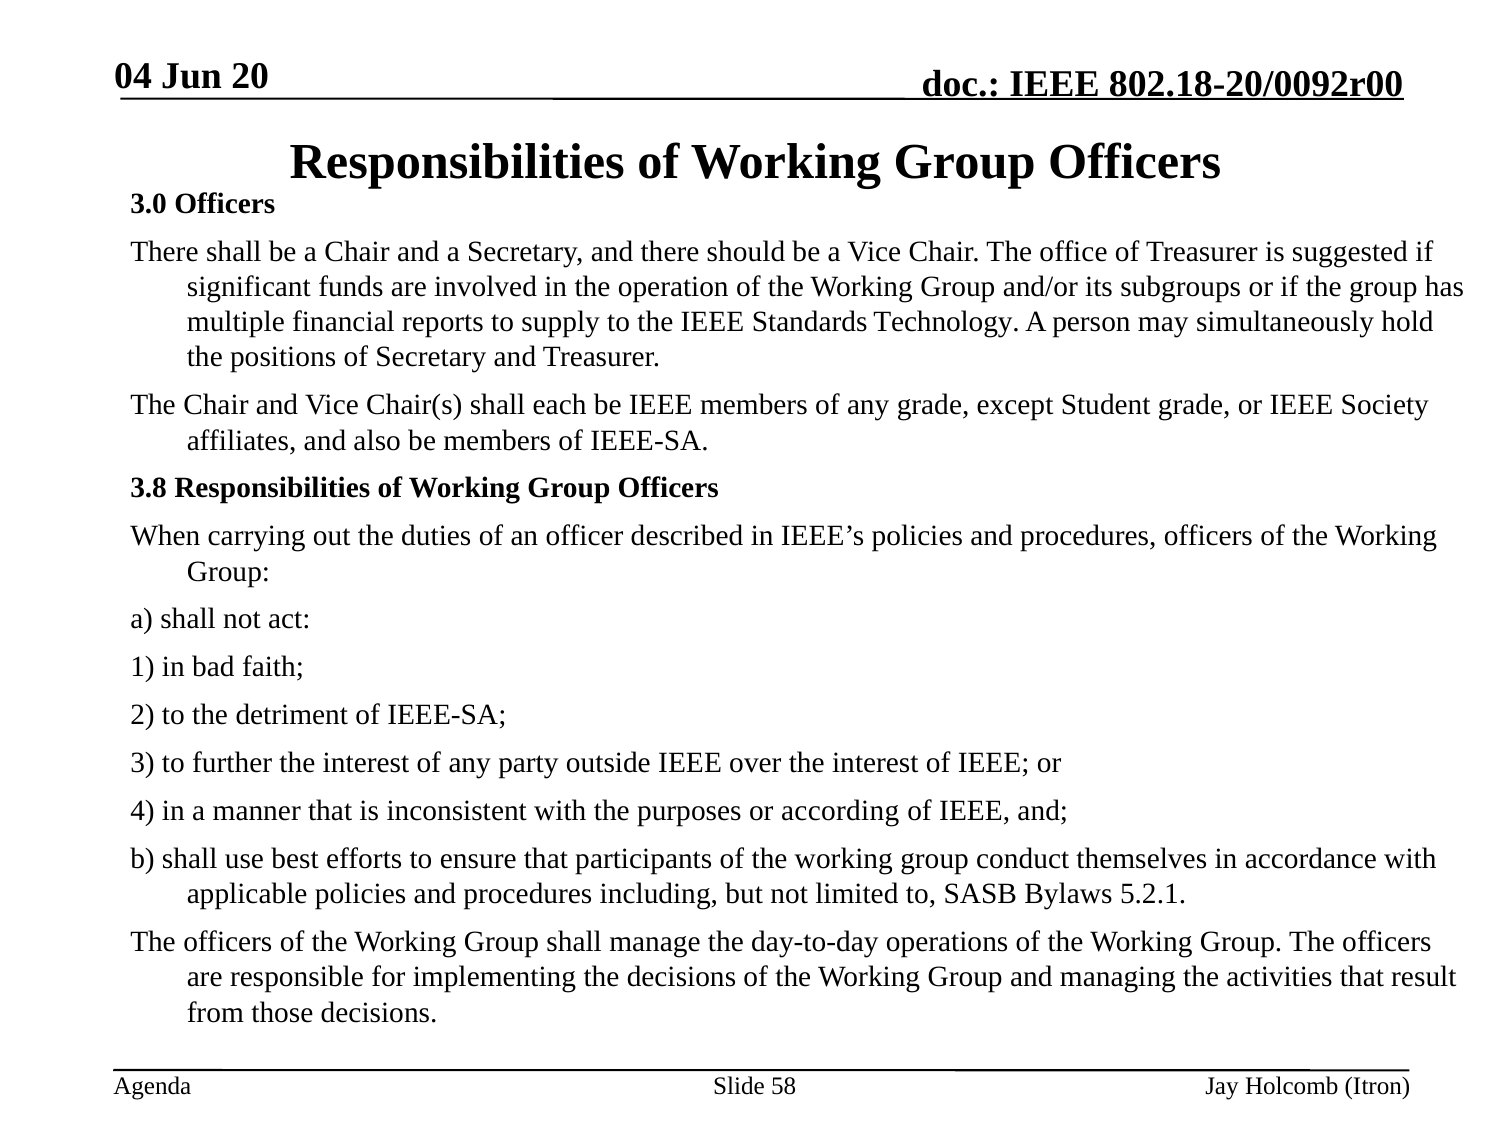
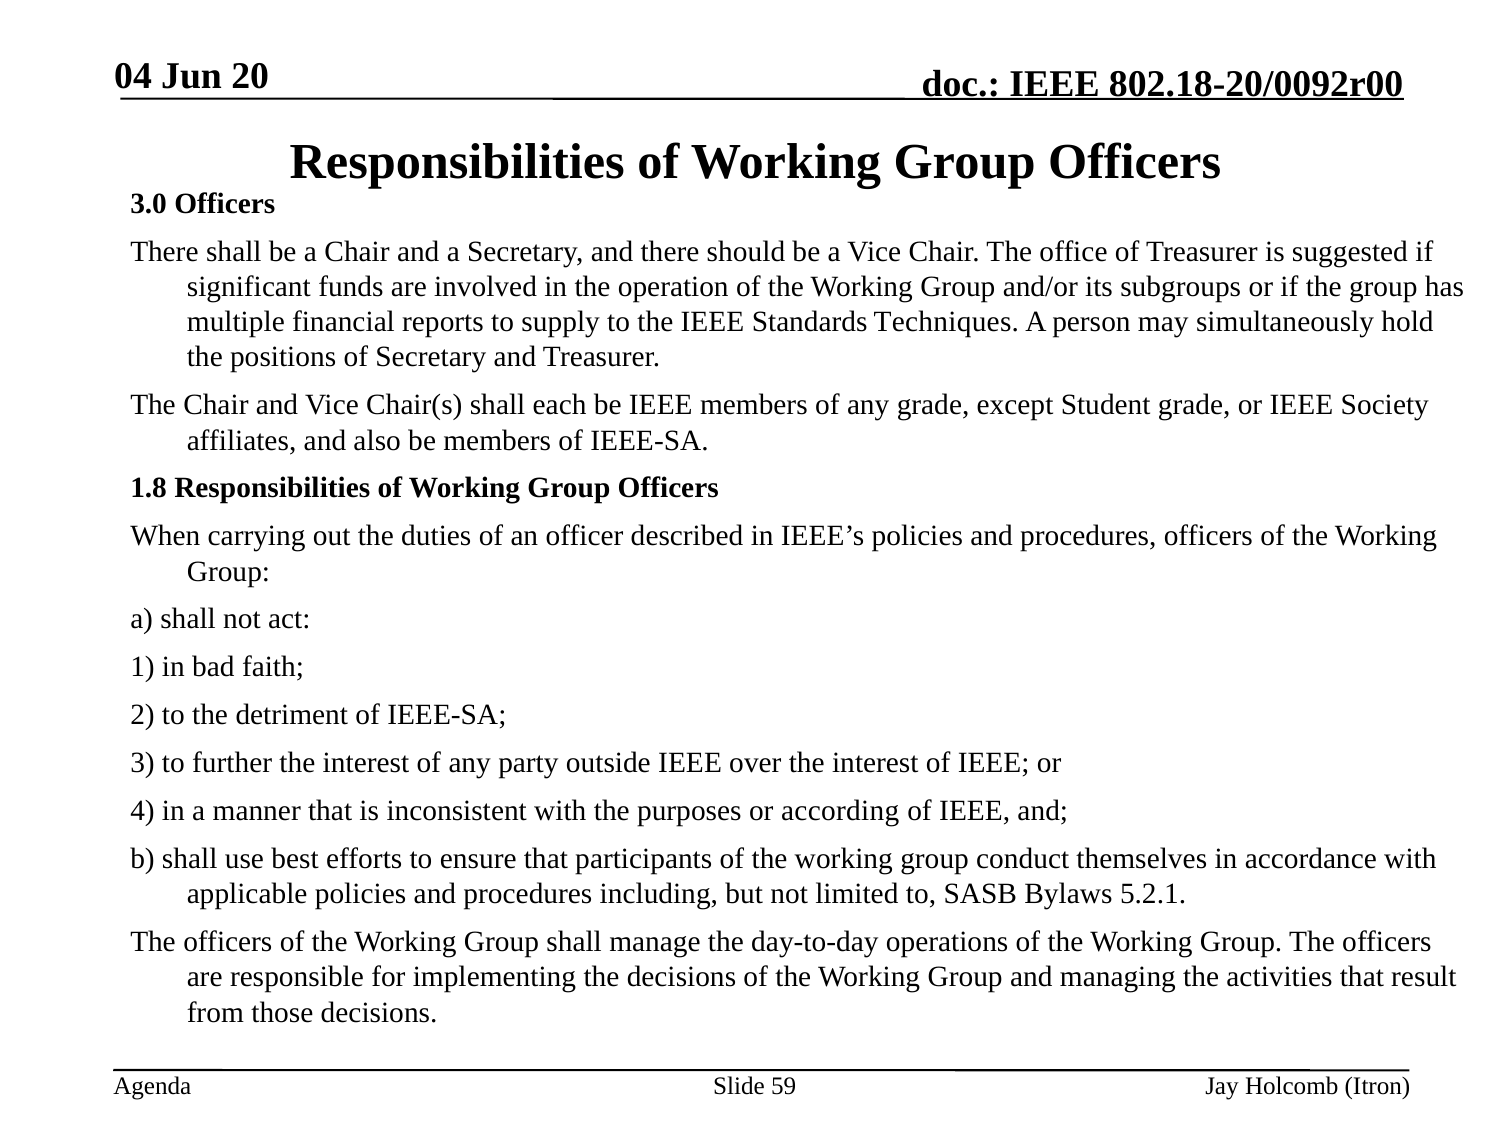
Technology: Technology -> Techniques
3.8: 3.8 -> 1.8
58: 58 -> 59
